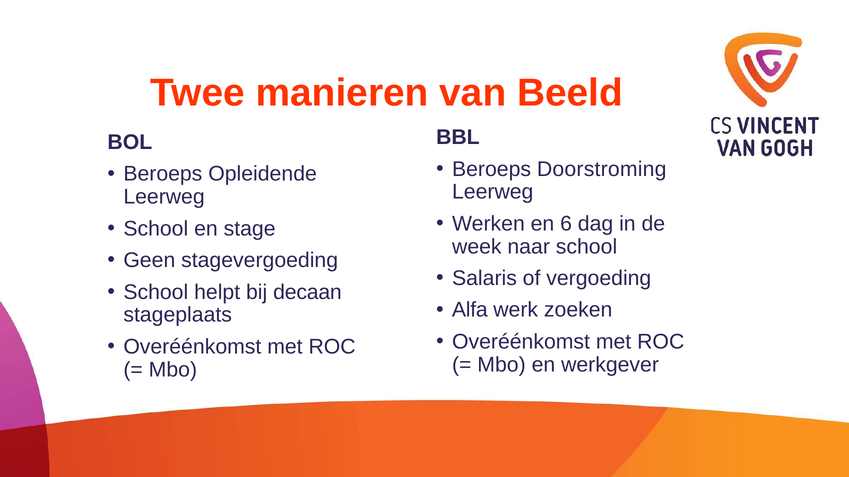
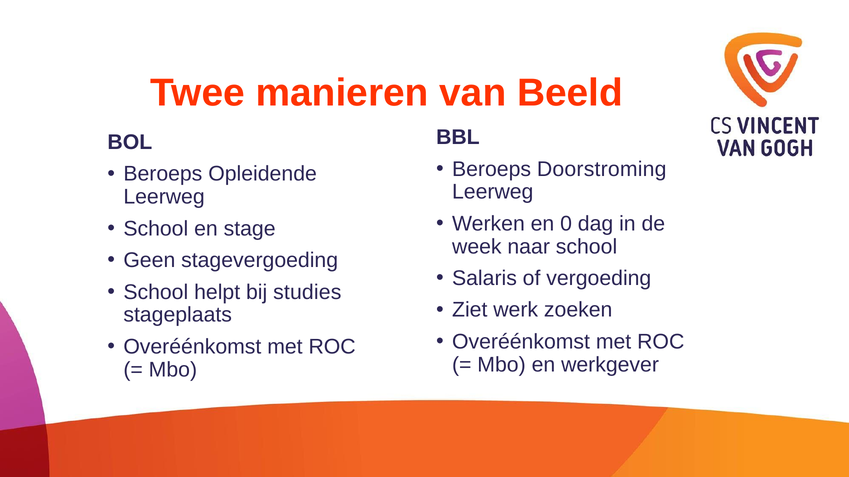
6: 6 -> 0
decaan: decaan -> studies
Alfa: Alfa -> Ziet
